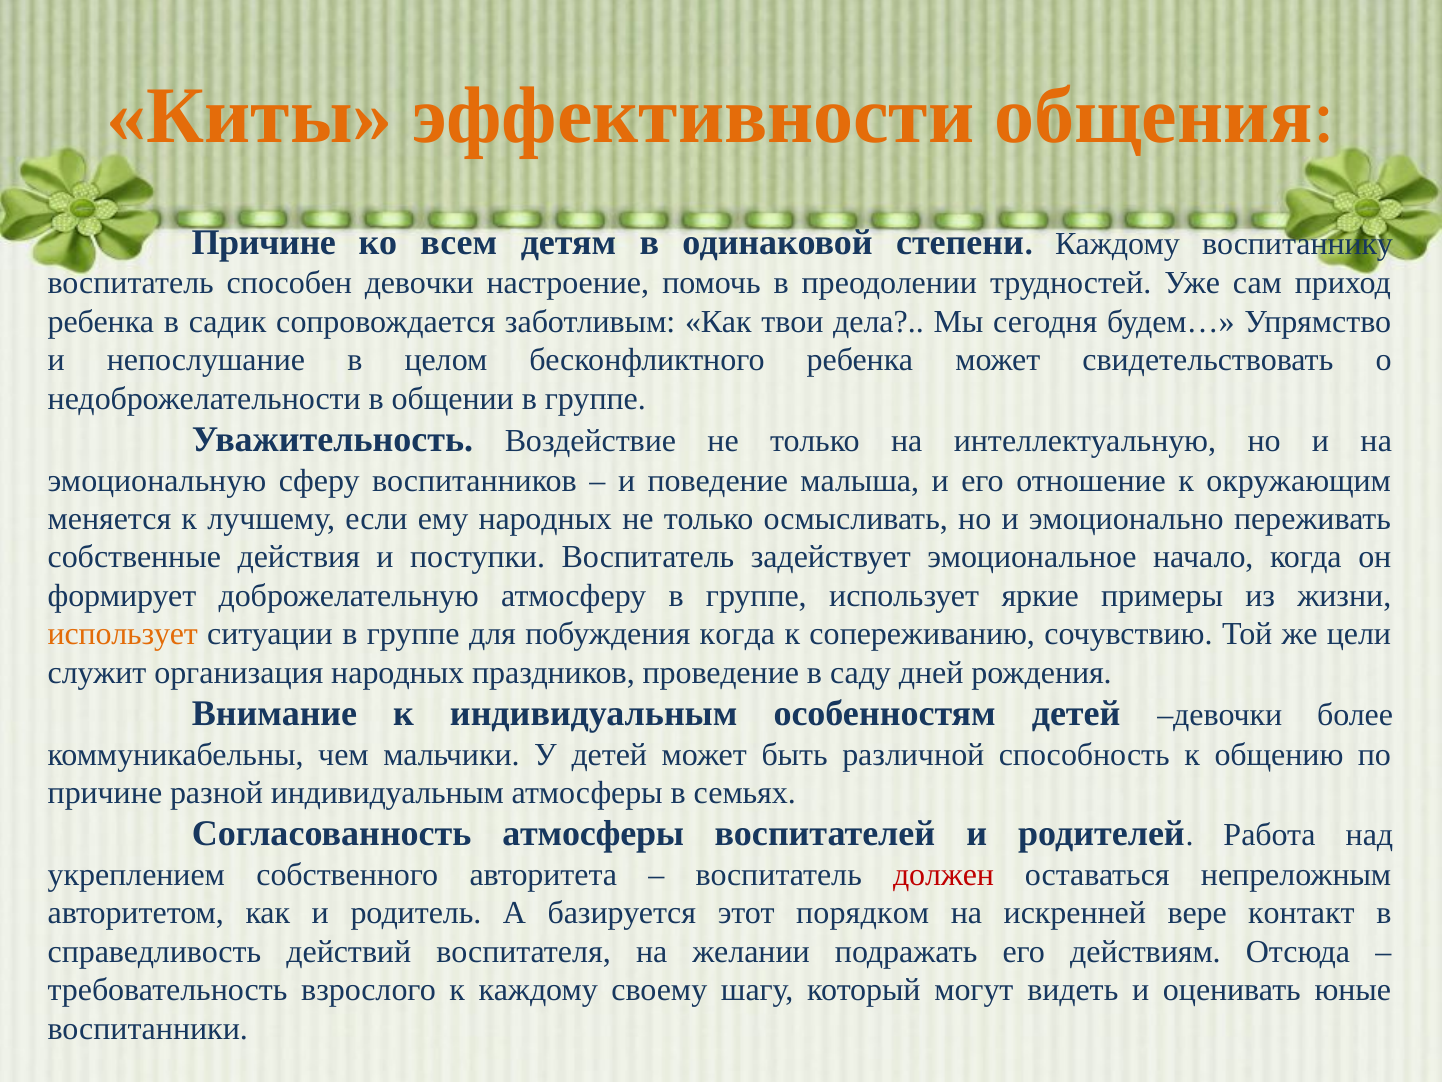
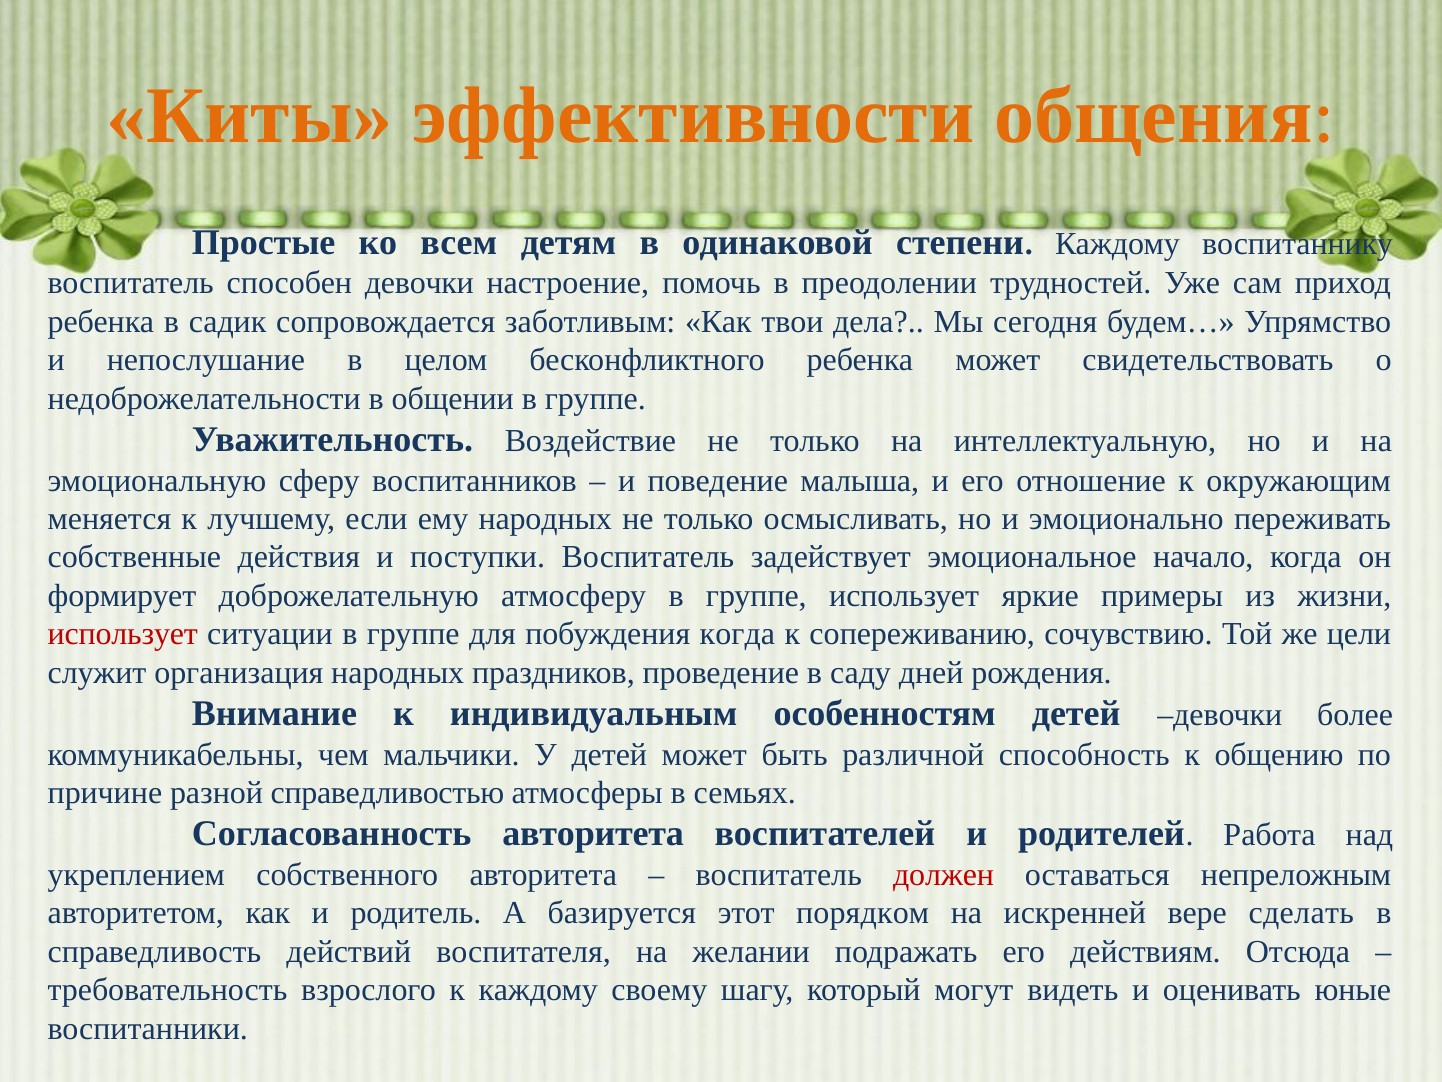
Причине at (264, 243): Причине -> Простые
использует at (123, 634) colour: orange -> red
разной индивидуальным: индивидуальным -> справедливостью
Согласованность атмосферы: атмосферы -> авторитета
контакт: контакт -> сделать
